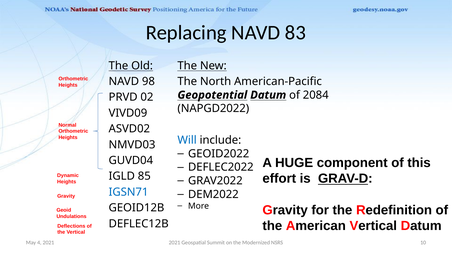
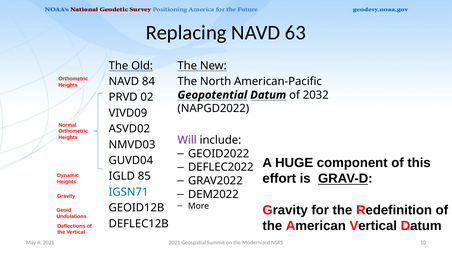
83: 83 -> 63
98: 98 -> 84
2084: 2084 -> 2032
Will colour: blue -> purple
